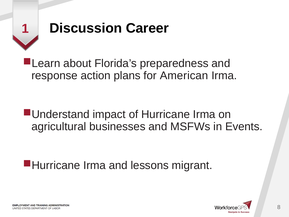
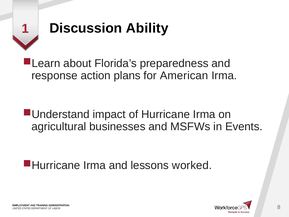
Career: Career -> Ability
migrant: migrant -> worked
